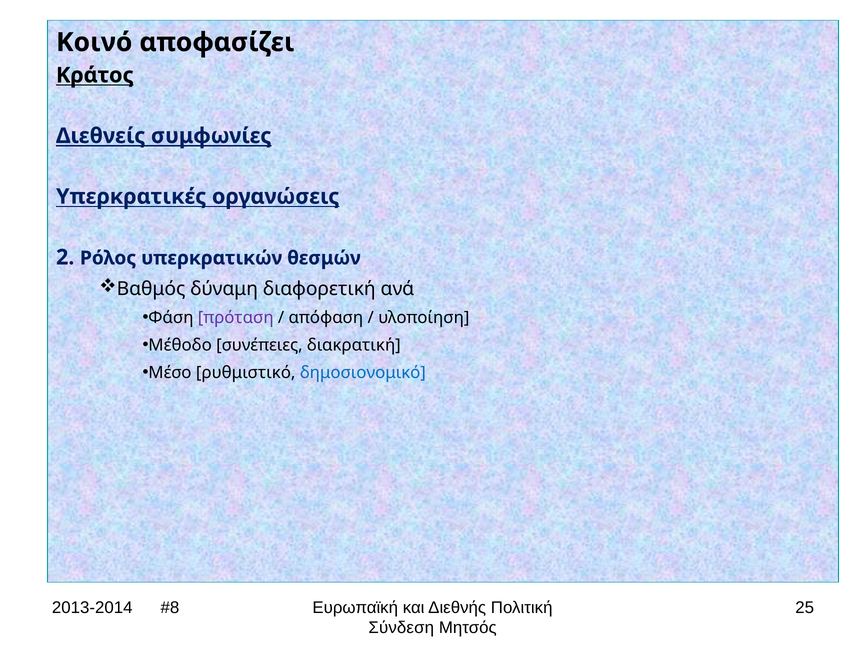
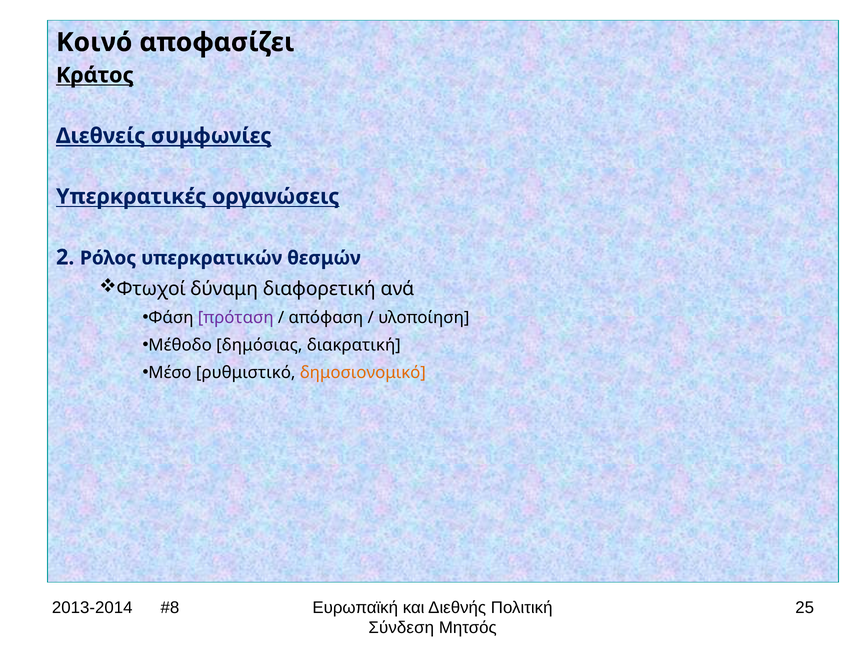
Βαθμός: Βαθμός -> Φτωχοί
συνέπειες: συνέπειες -> δημόσιας
δημοσιονομικό colour: blue -> orange
